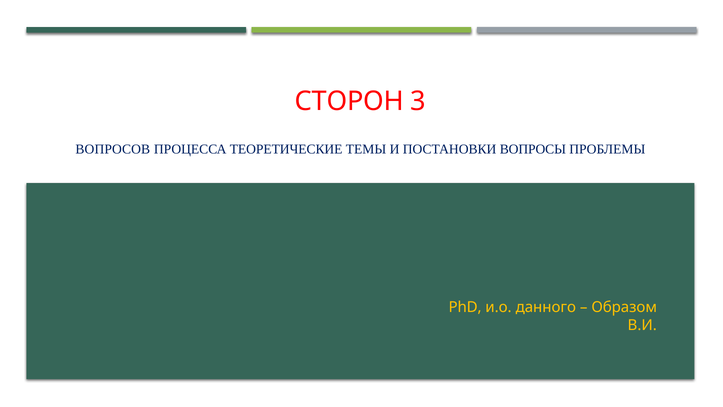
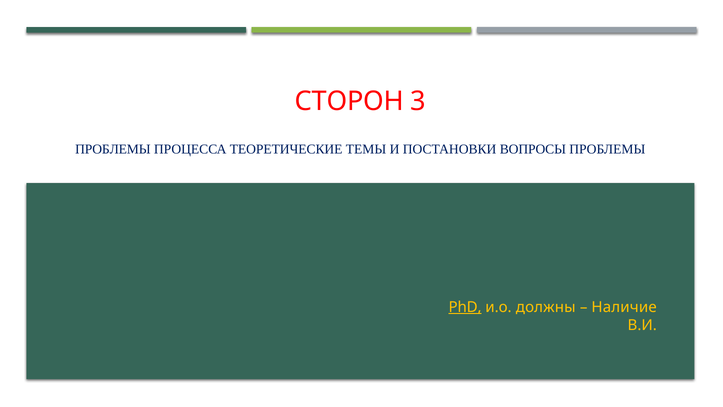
ВОПРОСОВ at (113, 149): ВОПРОСОВ -> ПРОБЛЕМЫ
PhD underline: none -> present
данного: данного -> должны
Образом: Образом -> Наличие
